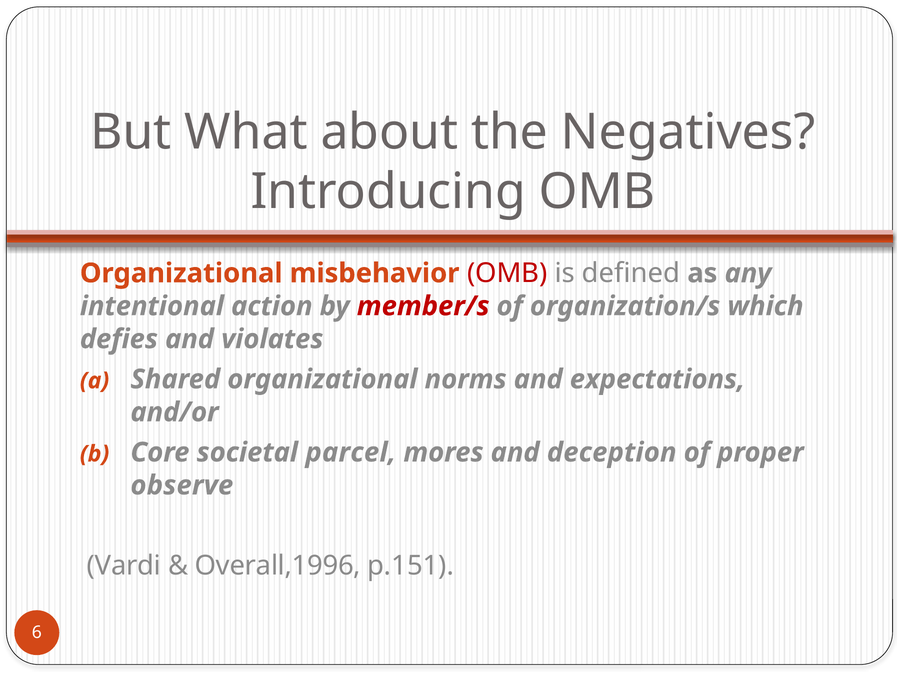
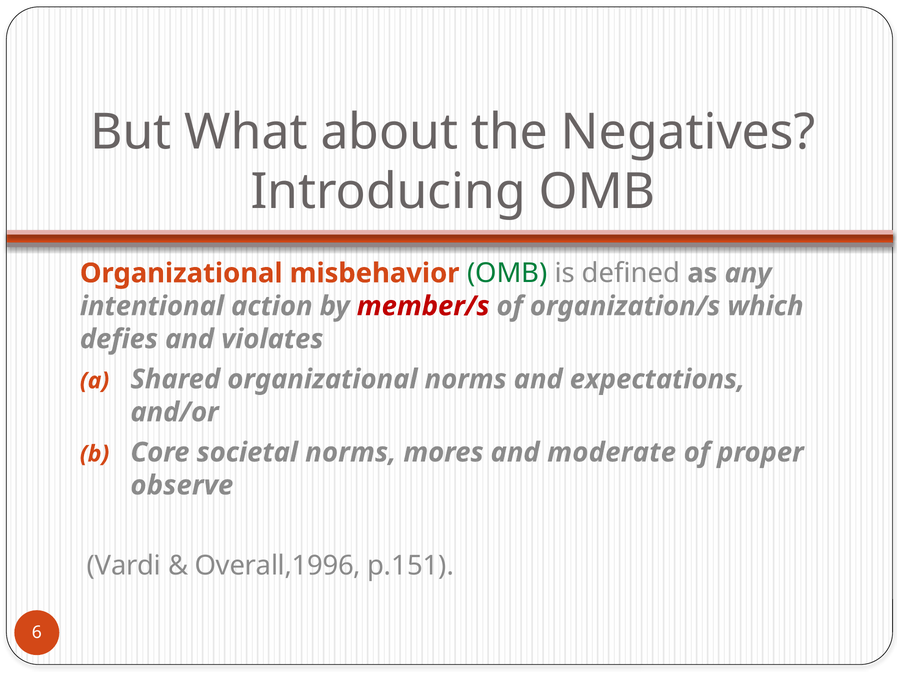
OMB at (507, 273) colour: red -> green
societal parcel: parcel -> norms
deception: deception -> moderate
